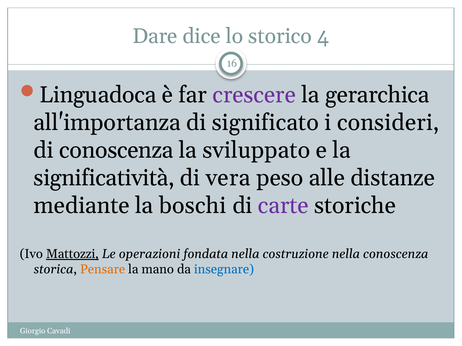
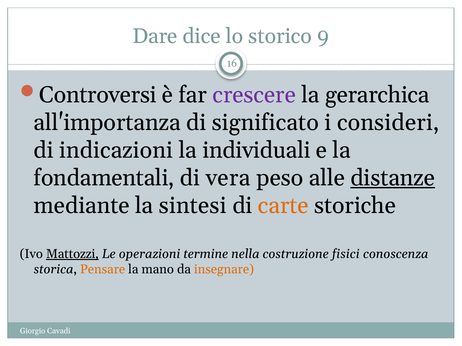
4: 4 -> 9
Linguadoca: Linguadoca -> Controversi
di conoscenza: conoscenza -> indicazioni
sviluppato: sviluppato -> individuali
significatività: significatività -> fondamentali
distanze underline: none -> present
boschi: boschi -> sintesi
carte colour: purple -> orange
fondata: fondata -> termine
costruzione nella: nella -> fisici
insegnare colour: blue -> orange
